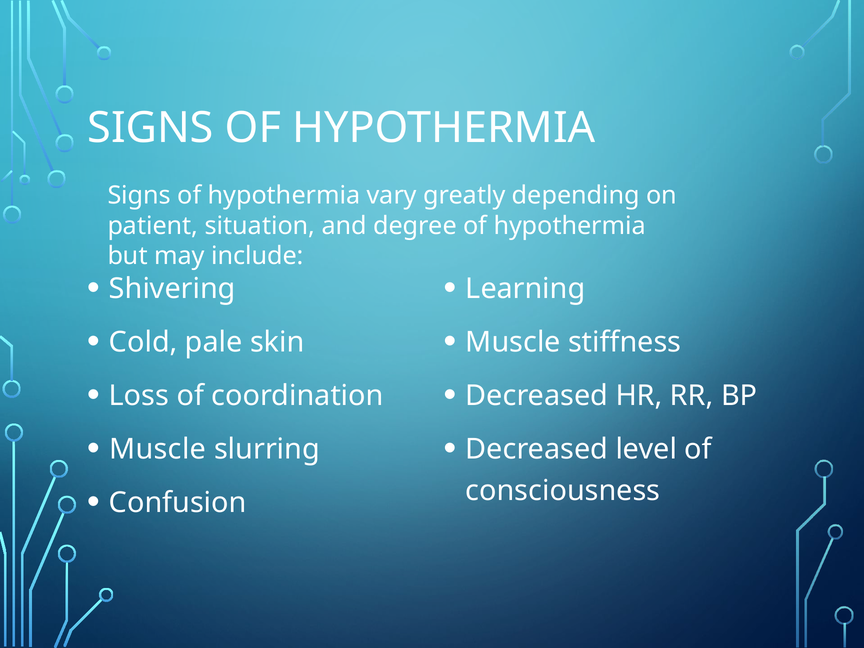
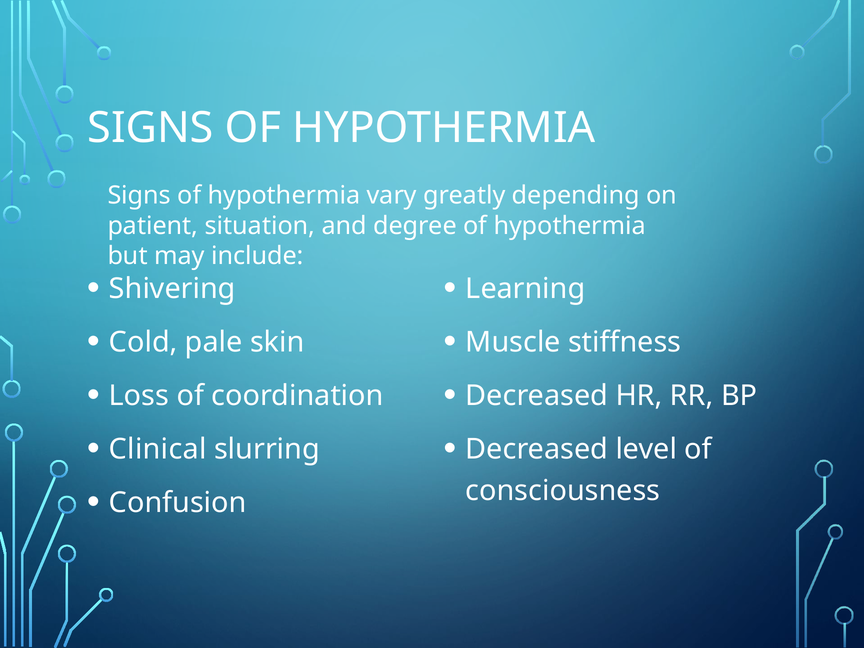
Muscle at (158, 449): Muscle -> Clinical
